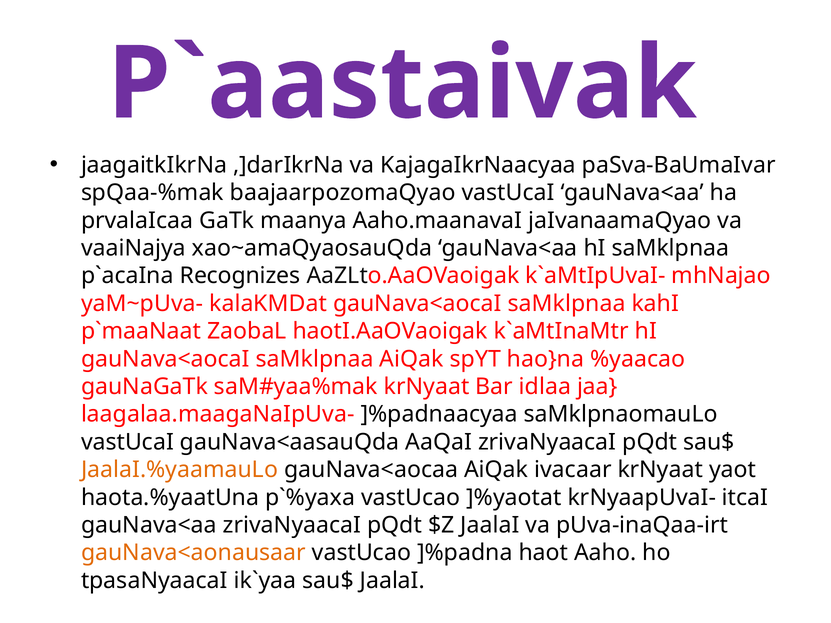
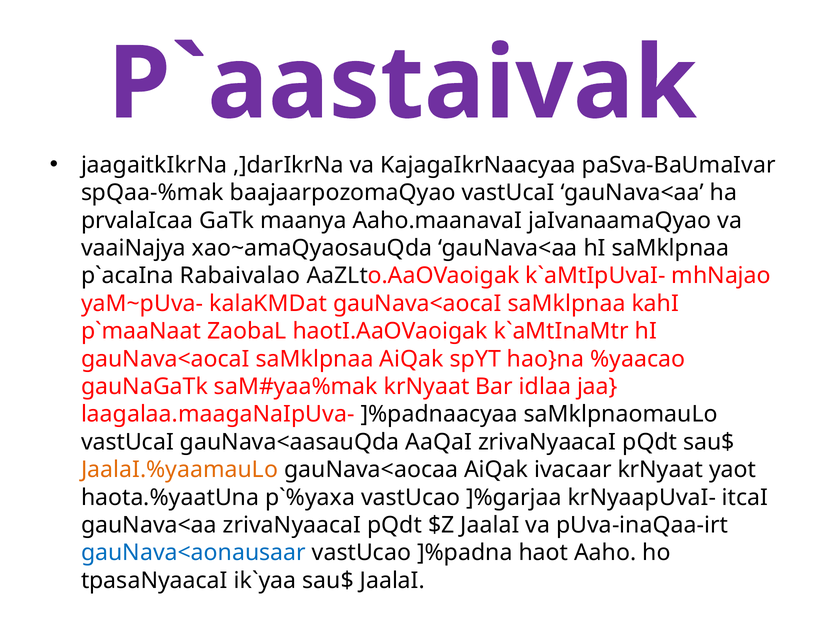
Recognizes: Recognizes -> Rabaivalao
]%yaotat: ]%yaotat -> ]%garjaa
gauNava<aonausaar colour: orange -> blue
